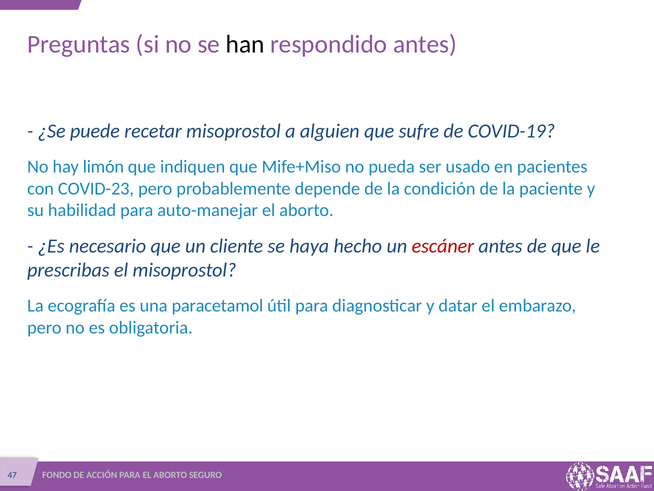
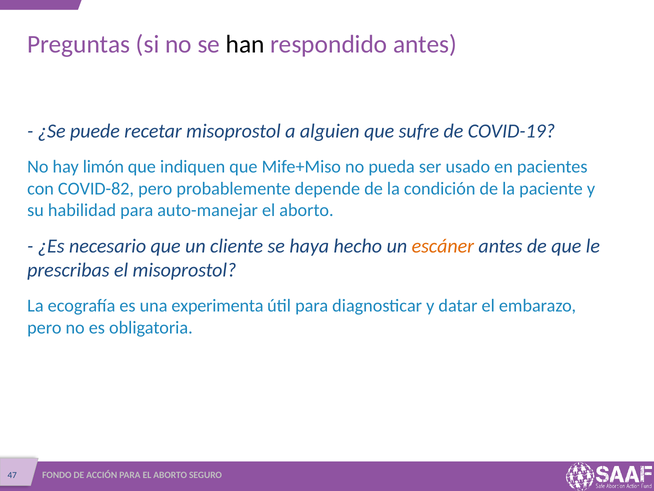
COVID-23: COVID-23 -> COVID-82
escáner colour: red -> orange
paracetamol: paracetamol -> experimenta
